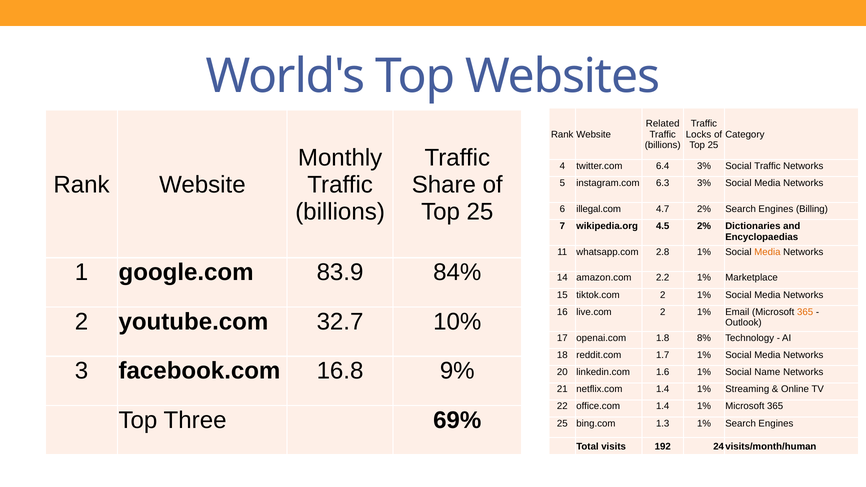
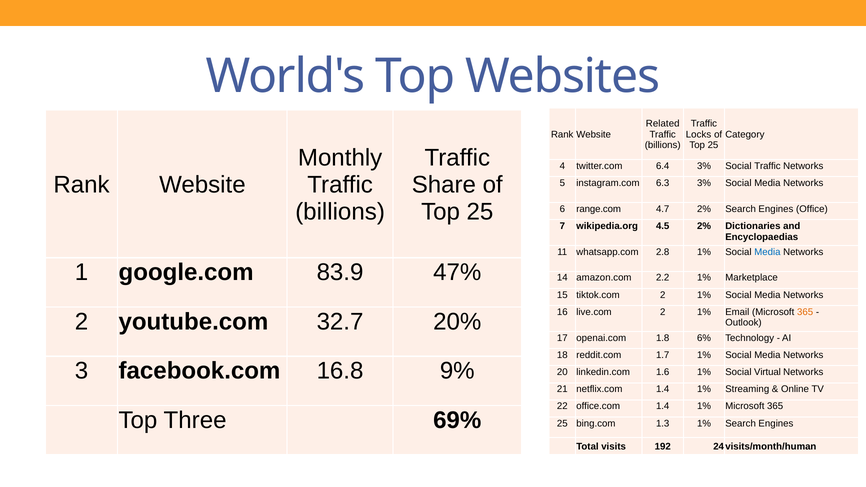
illegal.com: illegal.com -> range.com
Billing: Billing -> Office
Media at (767, 252) colour: orange -> blue
84%: 84% -> 47%
10%: 10% -> 20%
8%: 8% -> 6%
Name: Name -> Virtual
